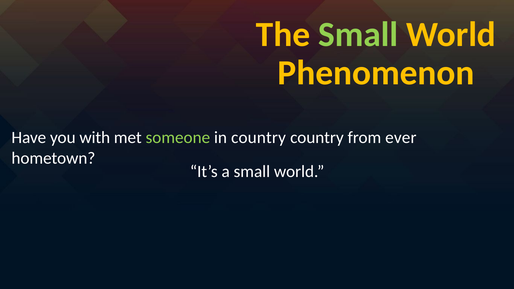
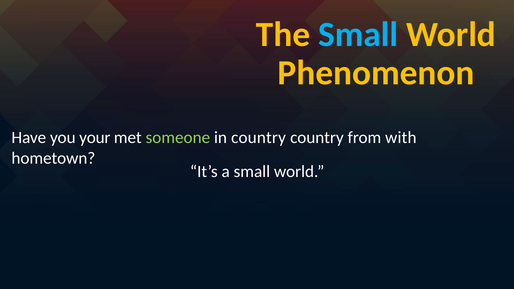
Small at (358, 35) colour: light green -> light blue
with: with -> your
ever: ever -> with
